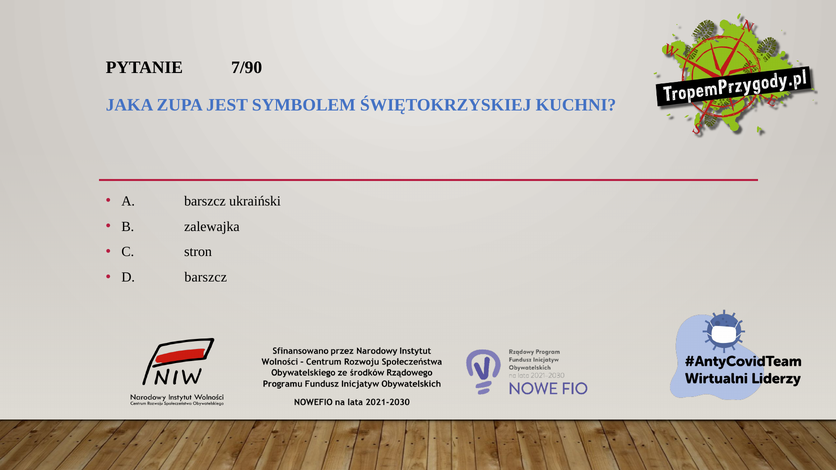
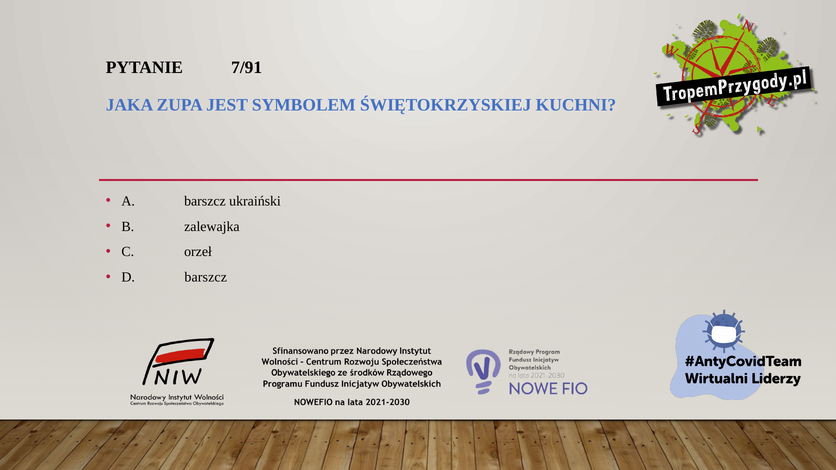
7/90: 7/90 -> 7/91
stron: stron -> orzeł
